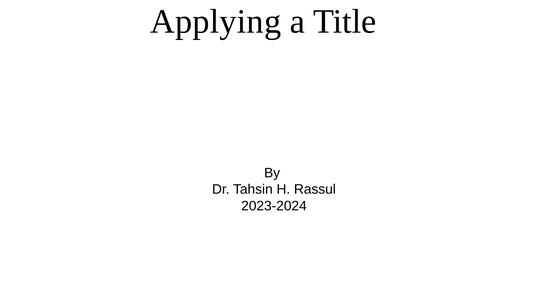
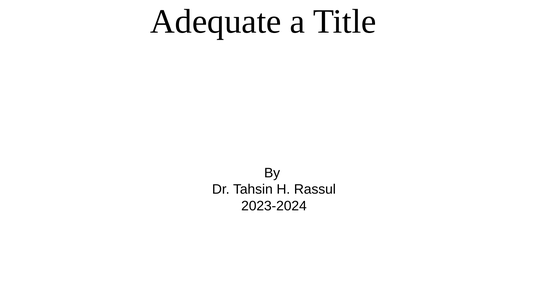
Applying: Applying -> Adequate
